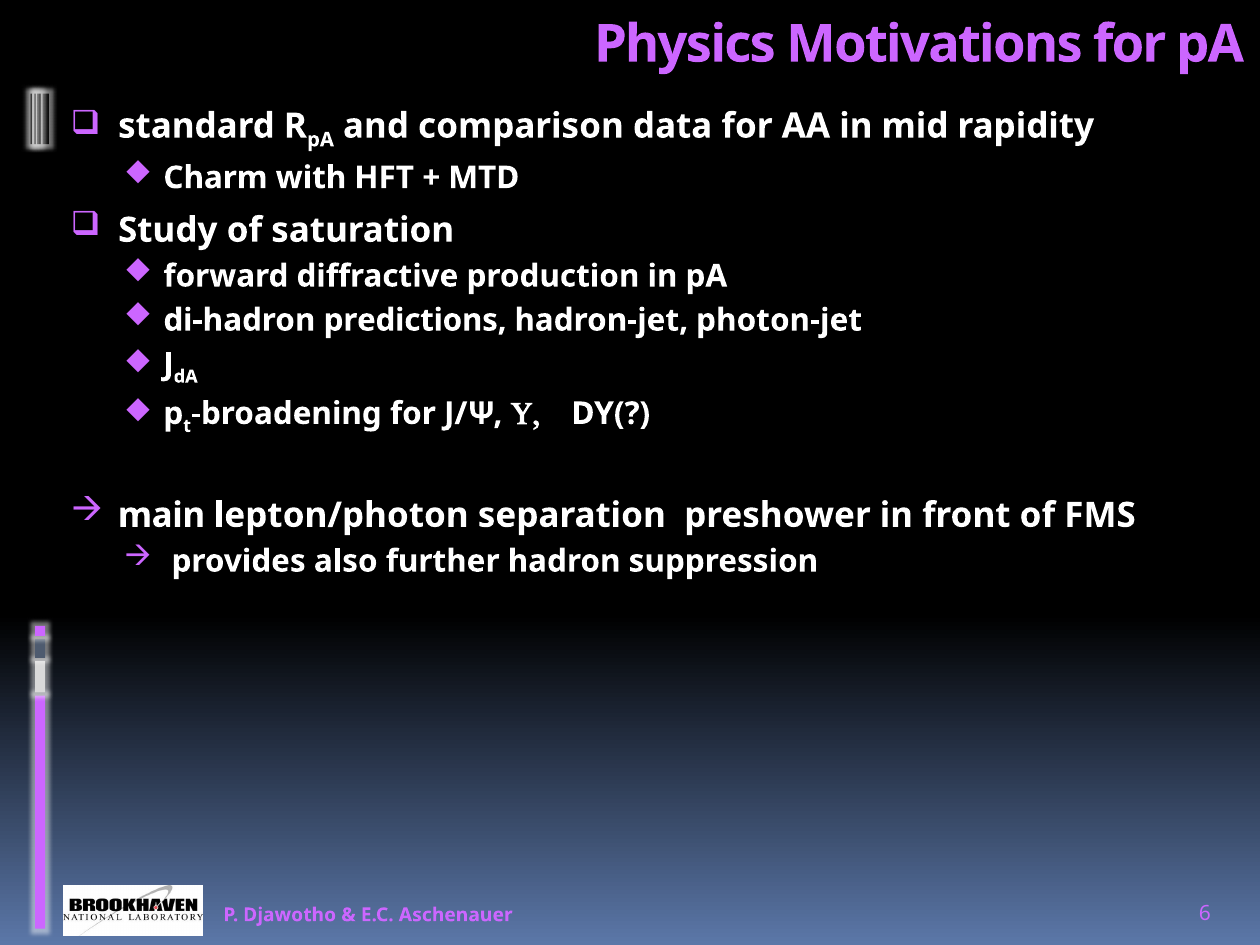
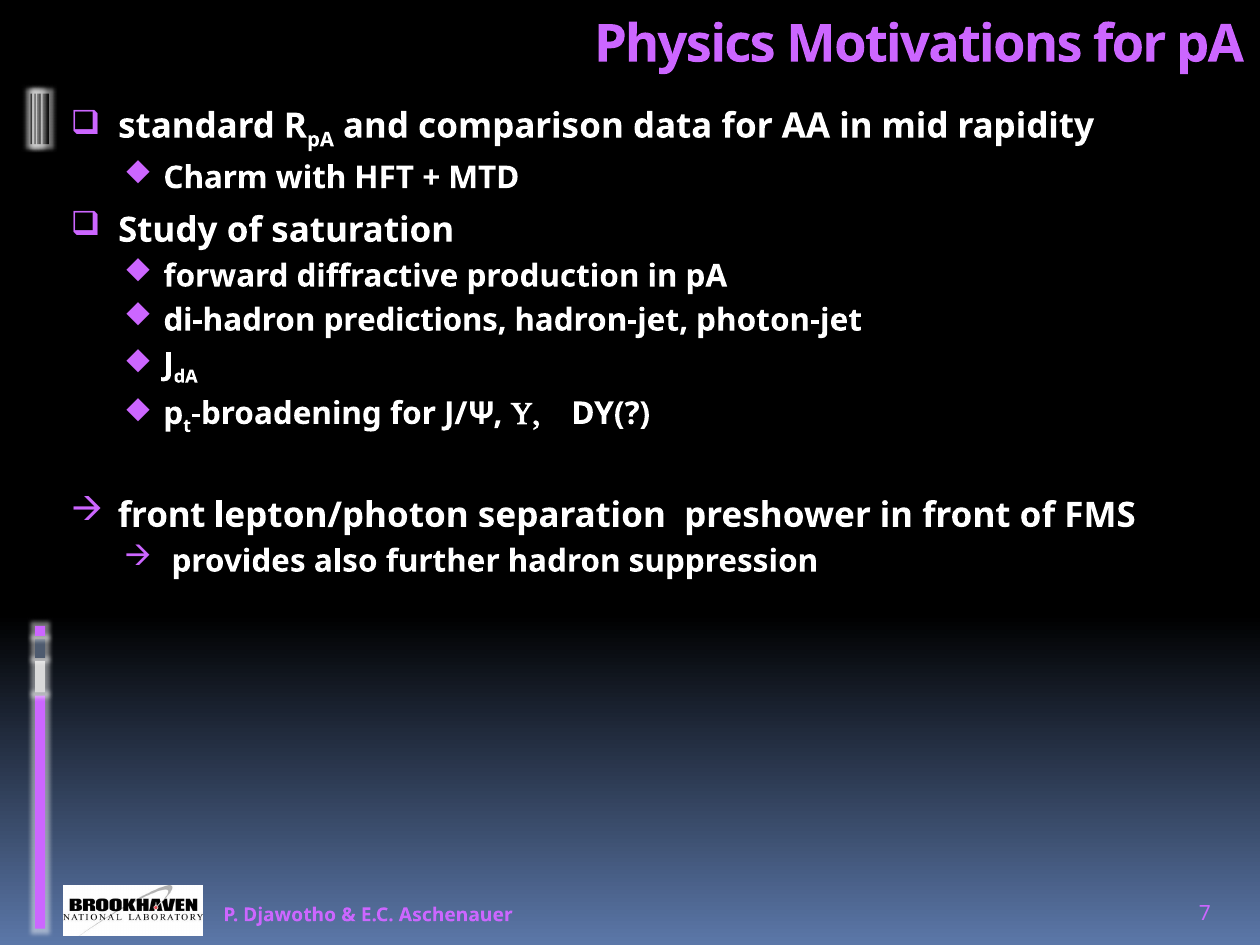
main at (162, 515): main -> front
6: 6 -> 7
